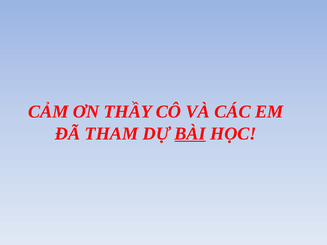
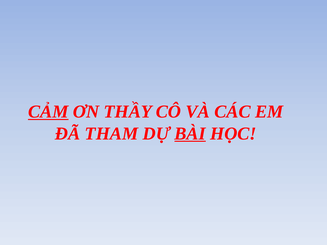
CẢM underline: none -> present
